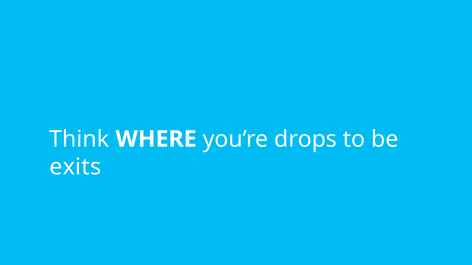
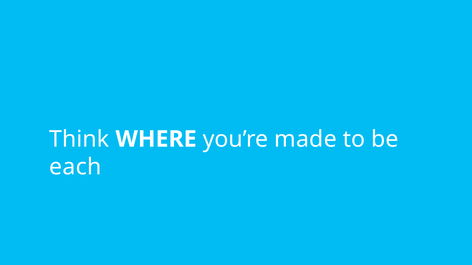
drops: drops -> made
exits: exits -> each
